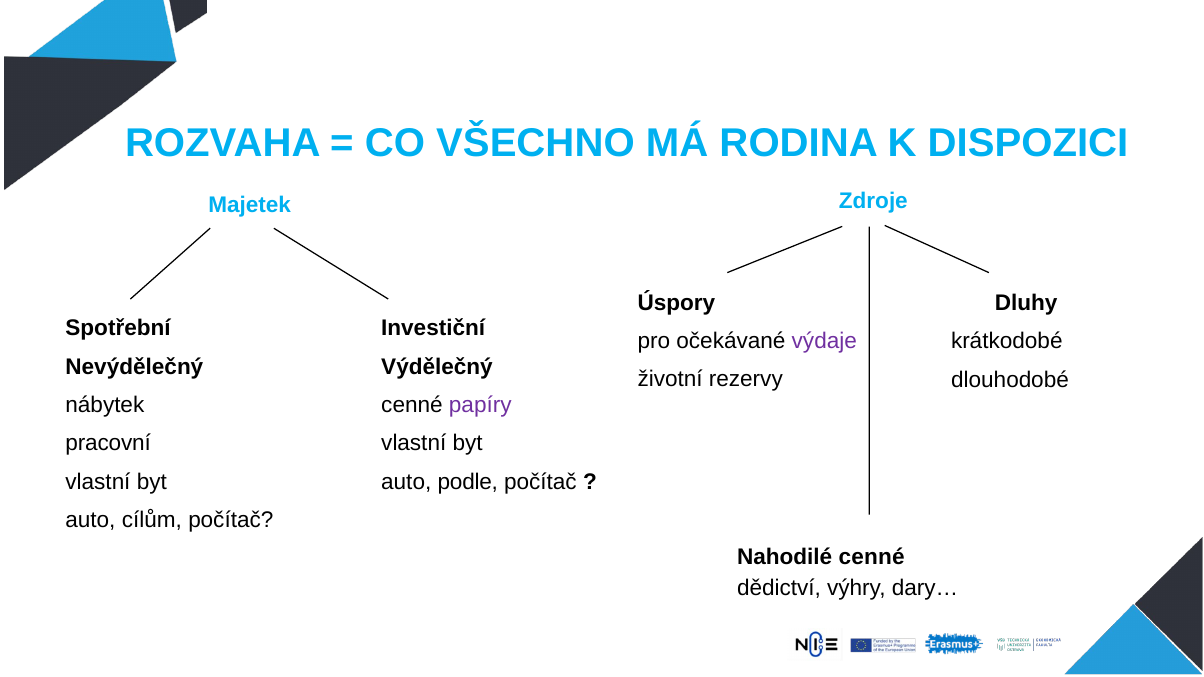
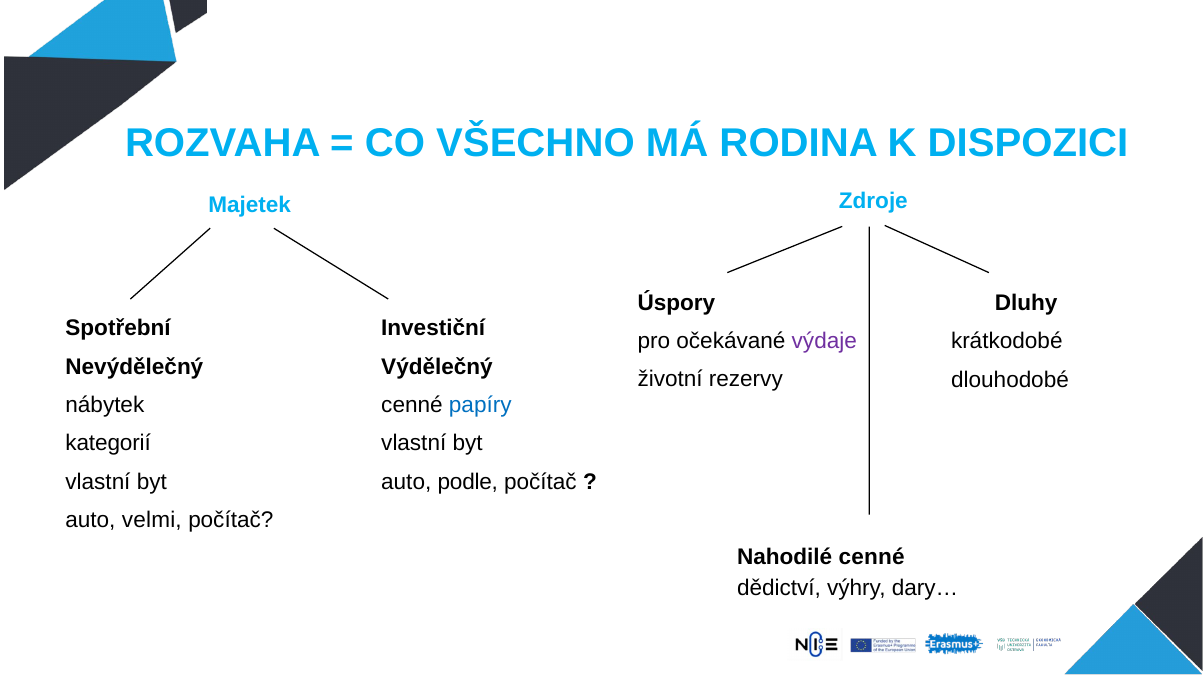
papíry colour: purple -> blue
pracovní: pracovní -> kategorií
cílům: cílům -> velmi
